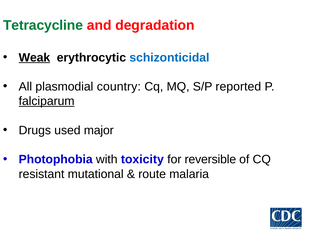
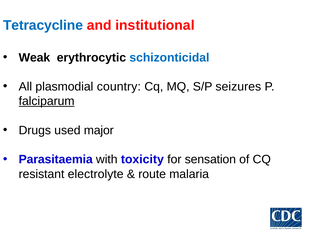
Tetracycline colour: green -> blue
degradation: degradation -> institutional
Weak underline: present -> none
reported: reported -> seizures
Photophobia: Photophobia -> Parasitaemia
reversible: reversible -> sensation
mutational: mutational -> electrolyte
